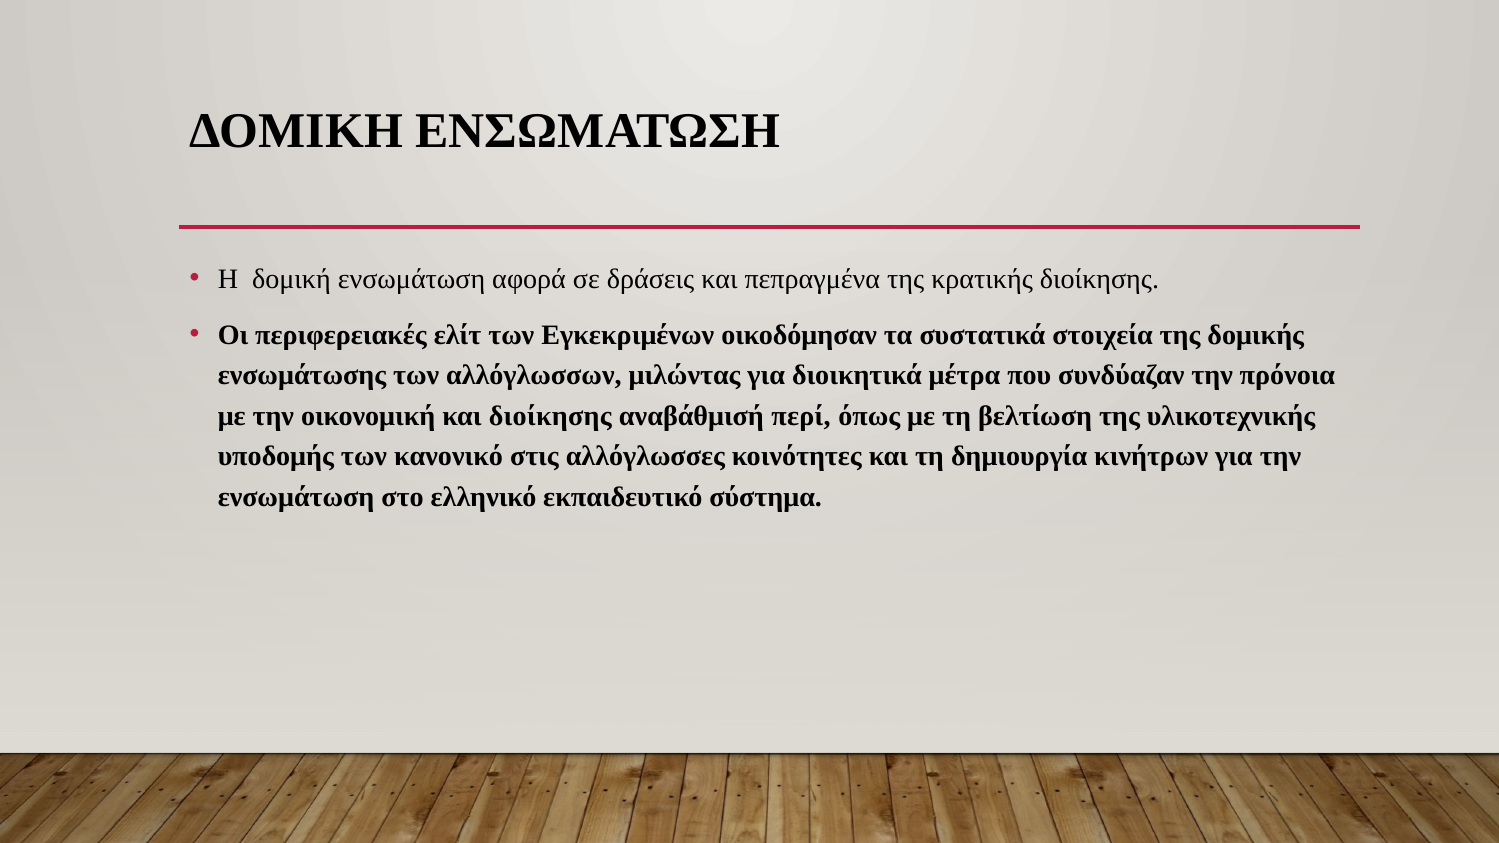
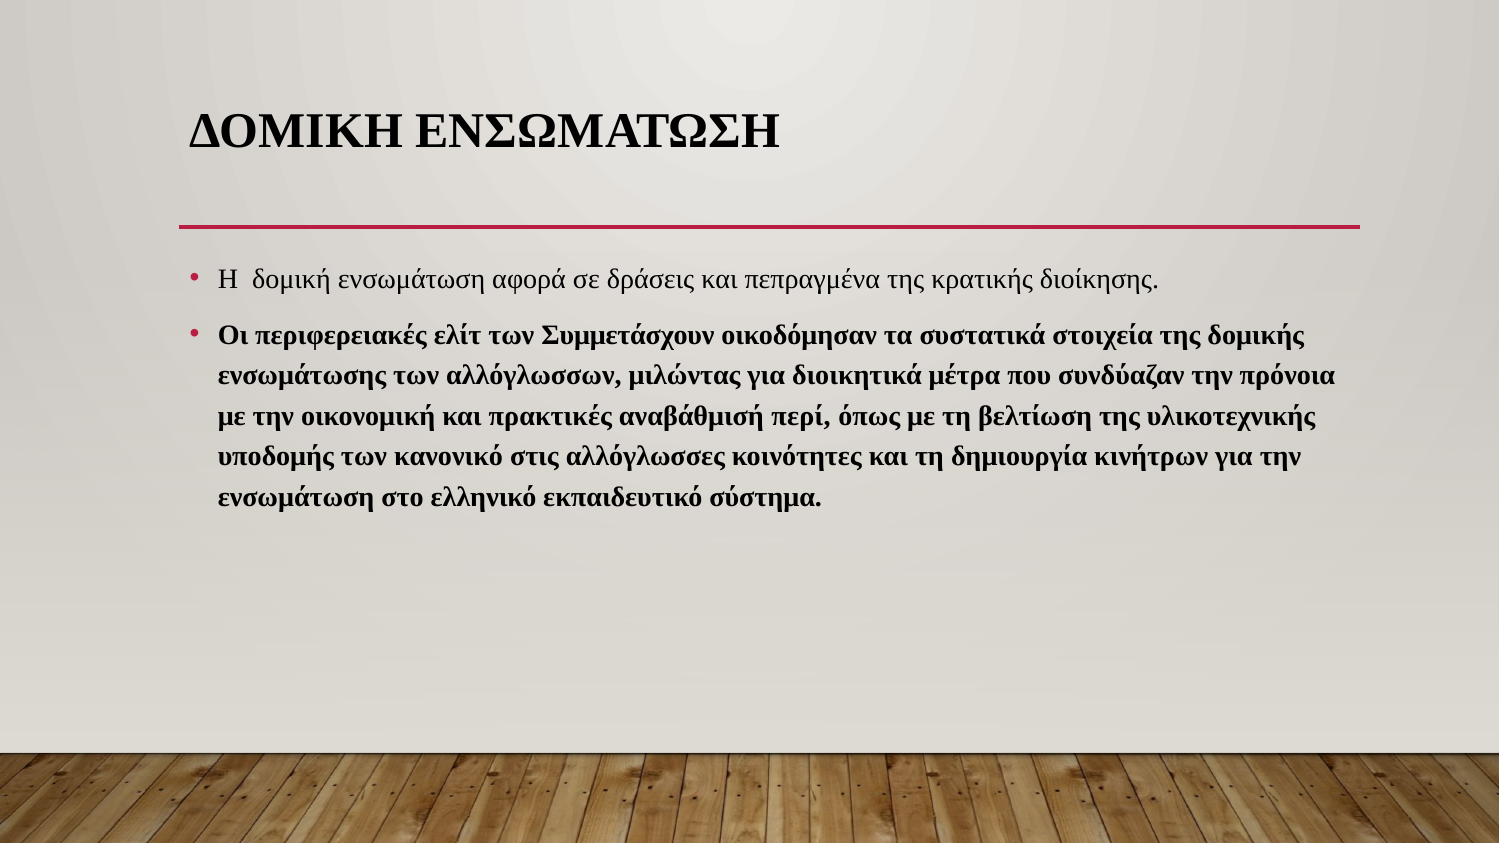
Εγκεκριμένων: Εγκεκριμένων -> Συμμετάσχουν
και διοίκησης: διοίκησης -> πρακτικές
